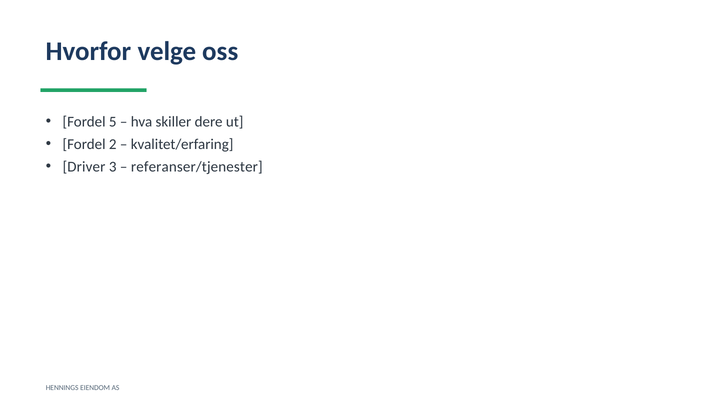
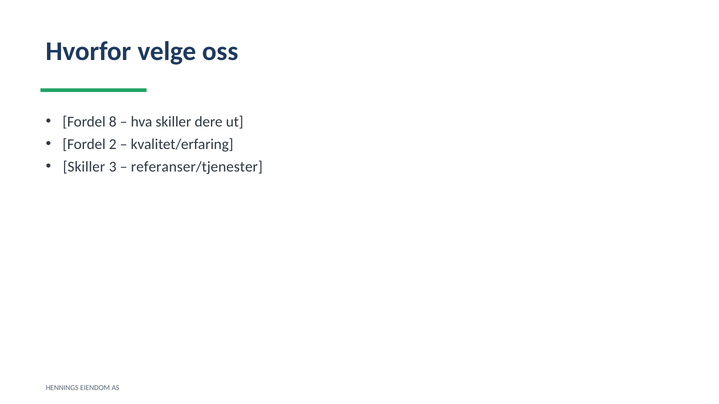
5: 5 -> 8
Driver at (84, 167): Driver -> Skiller
